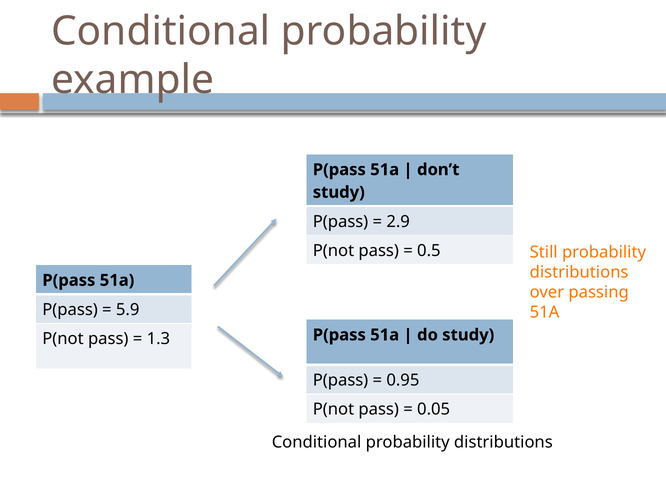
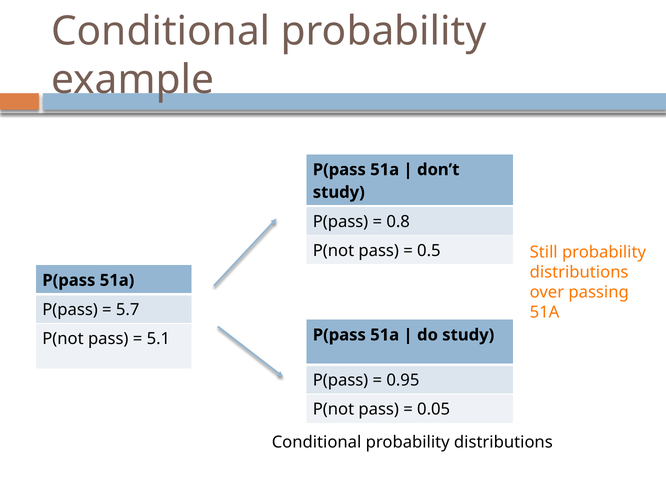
2.9: 2.9 -> 0.8
5.9: 5.9 -> 5.7
1.3: 1.3 -> 5.1
